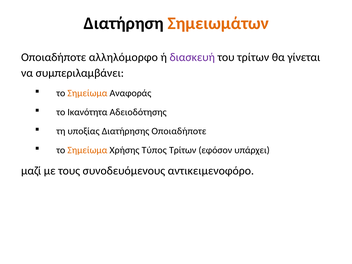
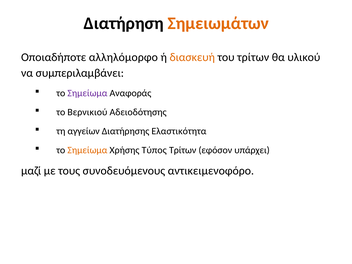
διασκευή colour: purple -> orange
γίνεται: γίνεται -> υλικού
Σημείωμα at (87, 93) colour: orange -> purple
Ικανότητα: Ικανότητα -> Βερνικιού
υποξίας: υποξίας -> αγγείων
Διατήρησης Οποιαδήποτε: Οποιαδήποτε -> Ελαστικότητα
